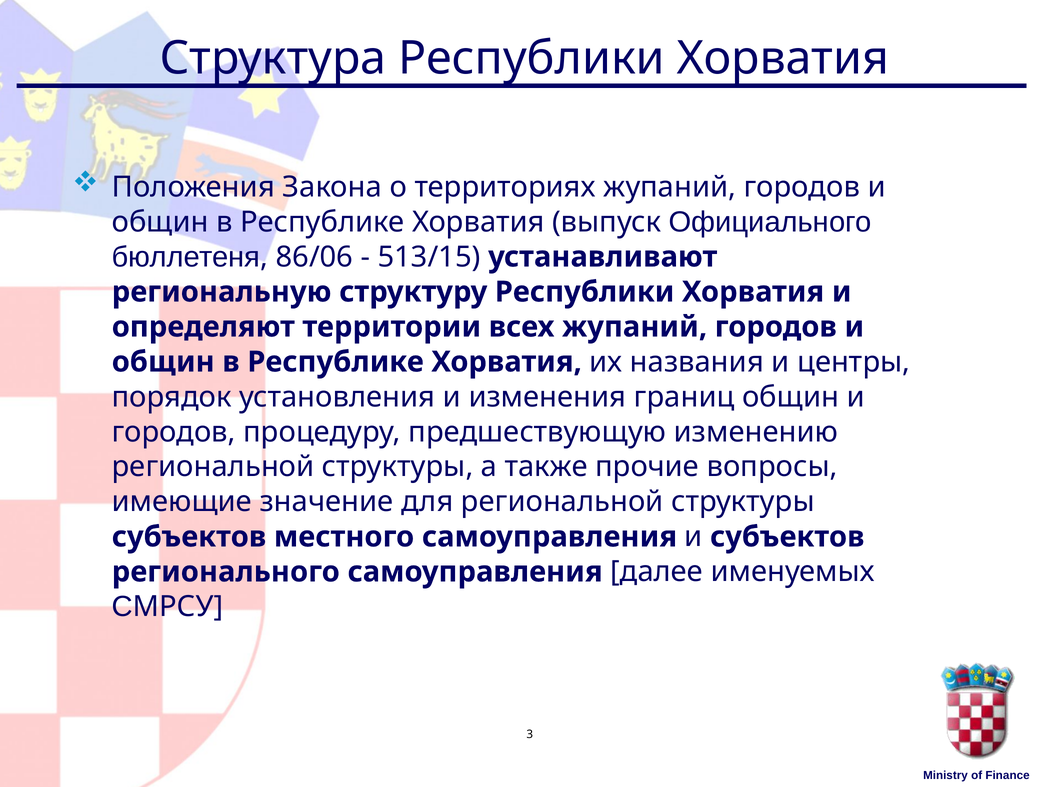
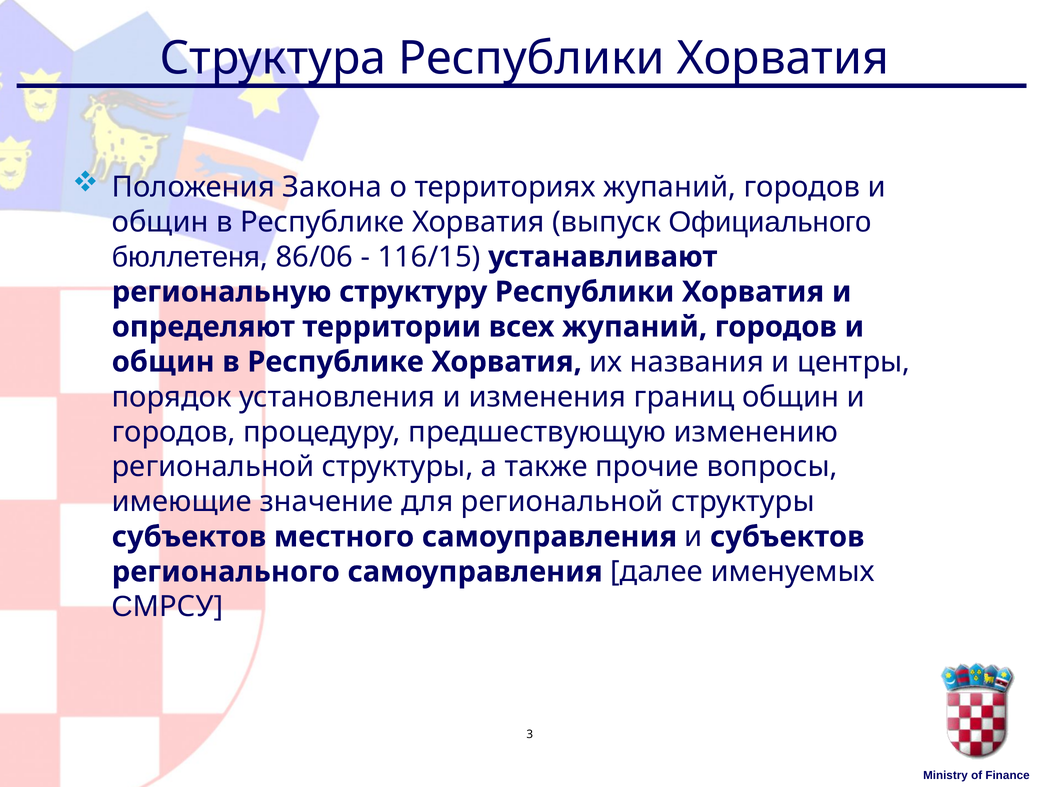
513/15: 513/15 -> 116/15
